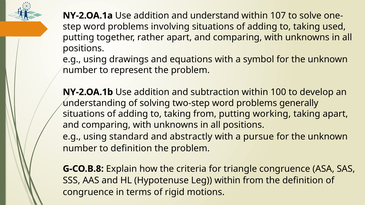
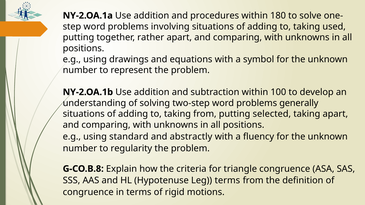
understand: understand -> procedures
107: 107 -> 180
working: working -> selected
pursue: pursue -> fluency
to definition: definition -> regularity
Leg within: within -> terms
